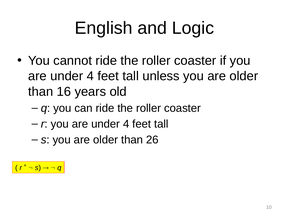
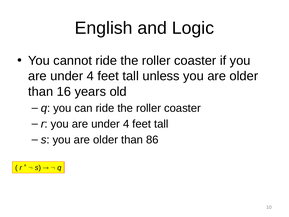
26: 26 -> 86
